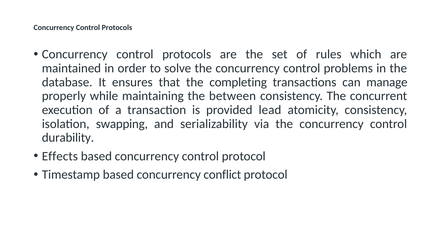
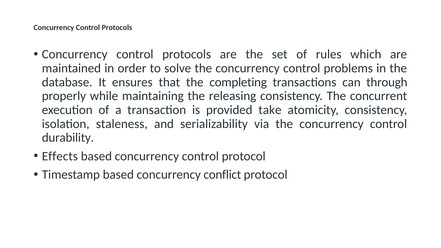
manage: manage -> through
between: between -> releasing
lead: lead -> take
swapping: swapping -> staleness
